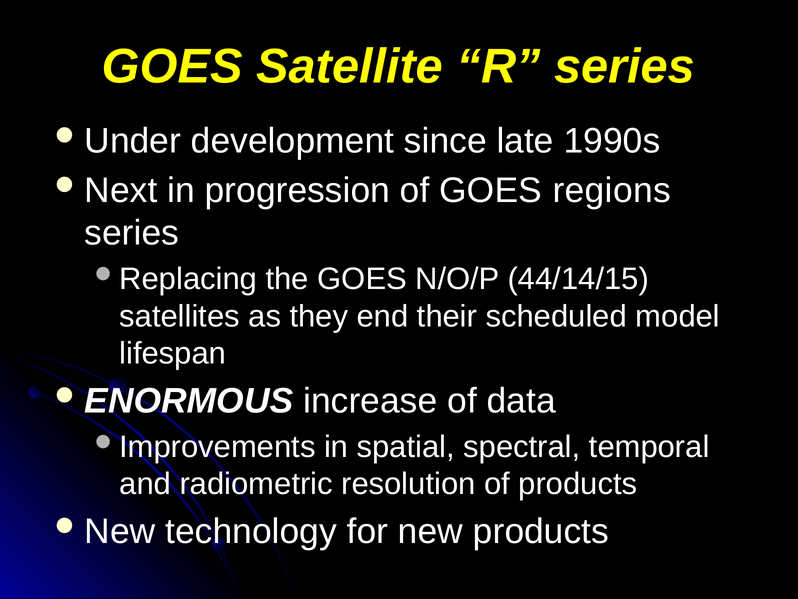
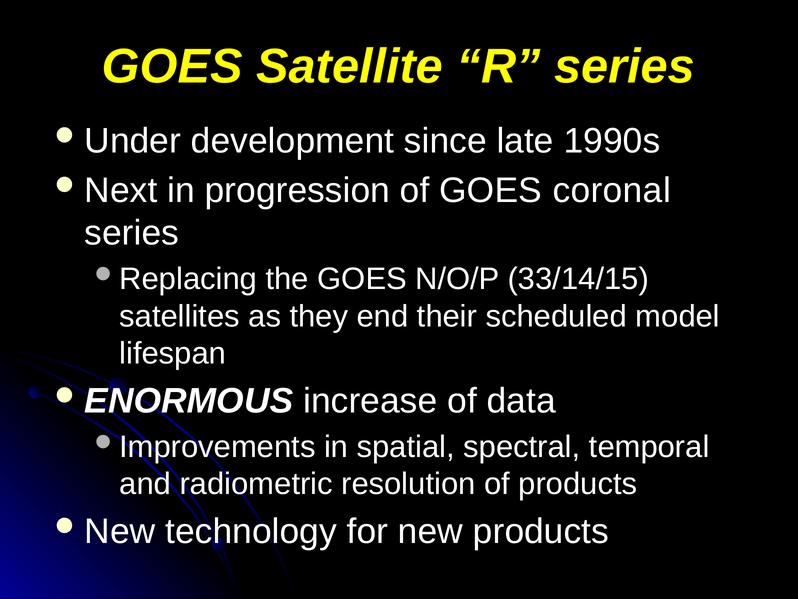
regions: regions -> coronal
44/14/15: 44/14/15 -> 33/14/15
